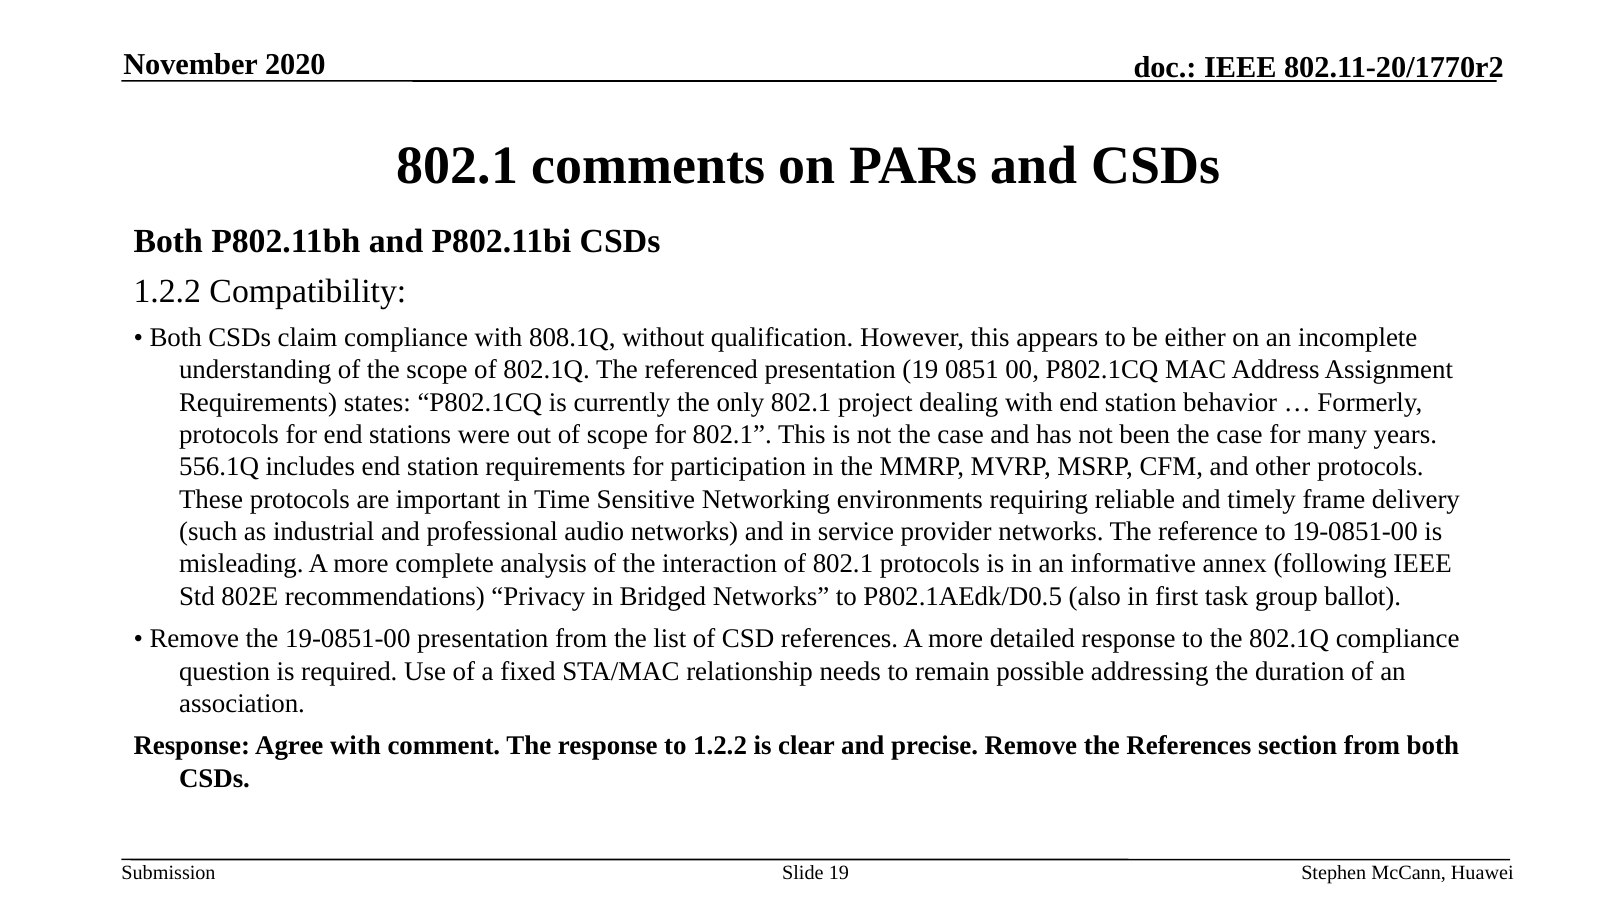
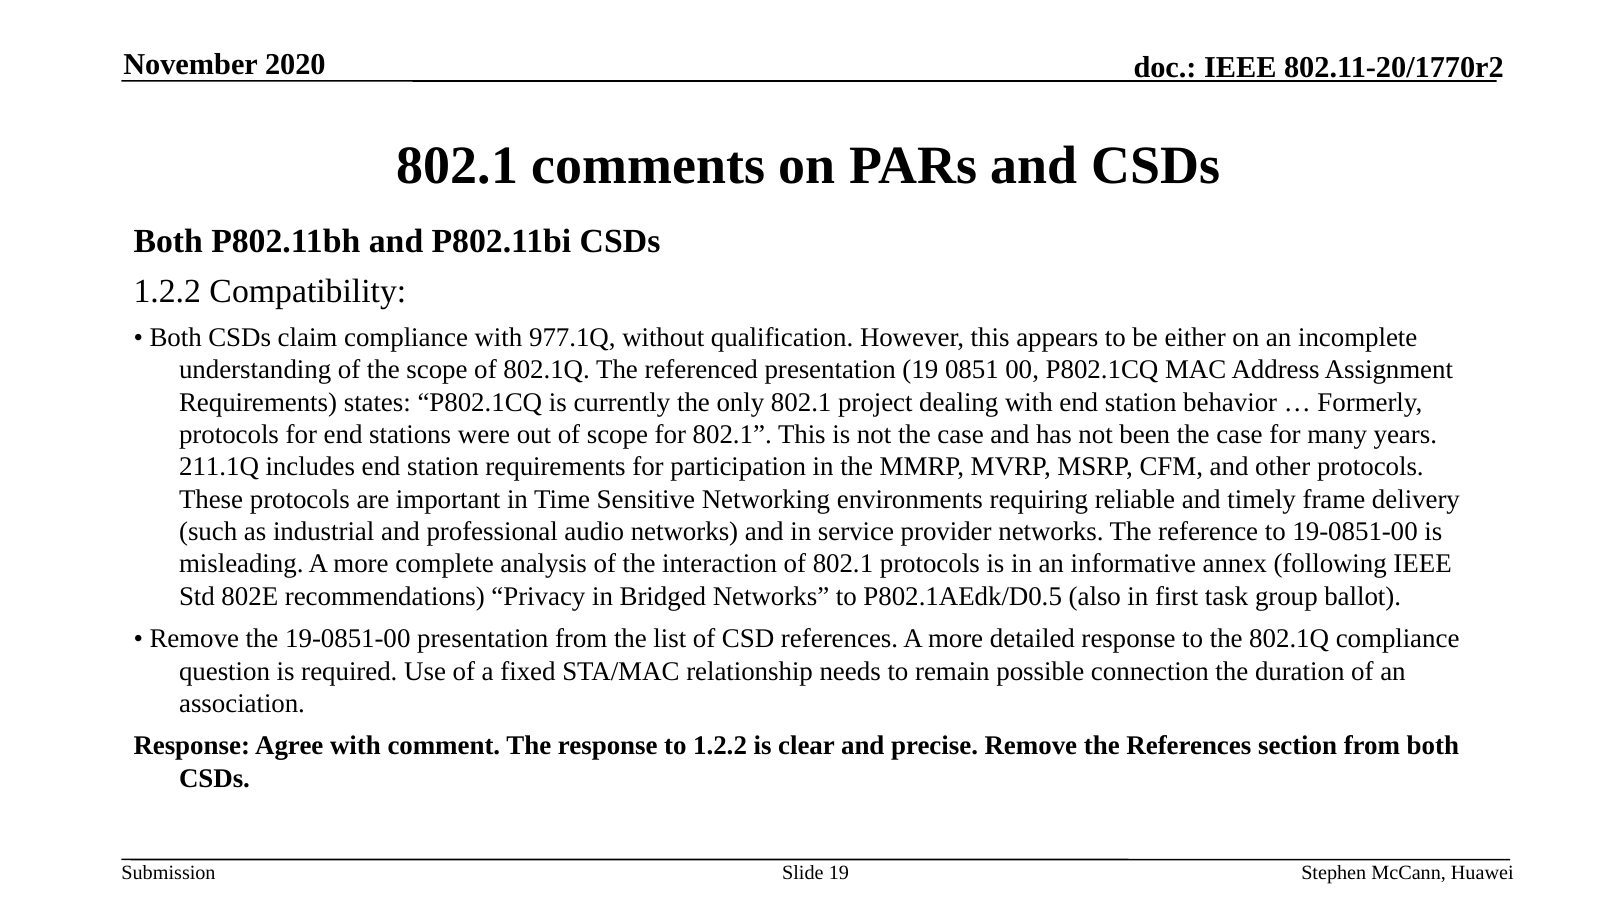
808.1Q: 808.1Q -> 977.1Q
556.1Q: 556.1Q -> 211.1Q
addressing: addressing -> connection
